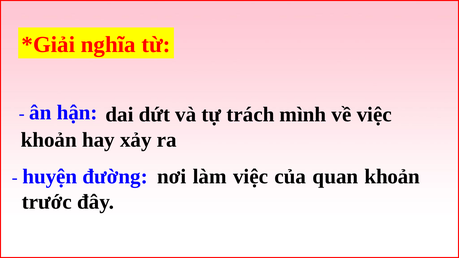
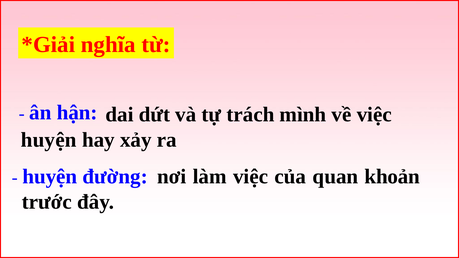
khoản at (49, 140): khoản -> huyện
